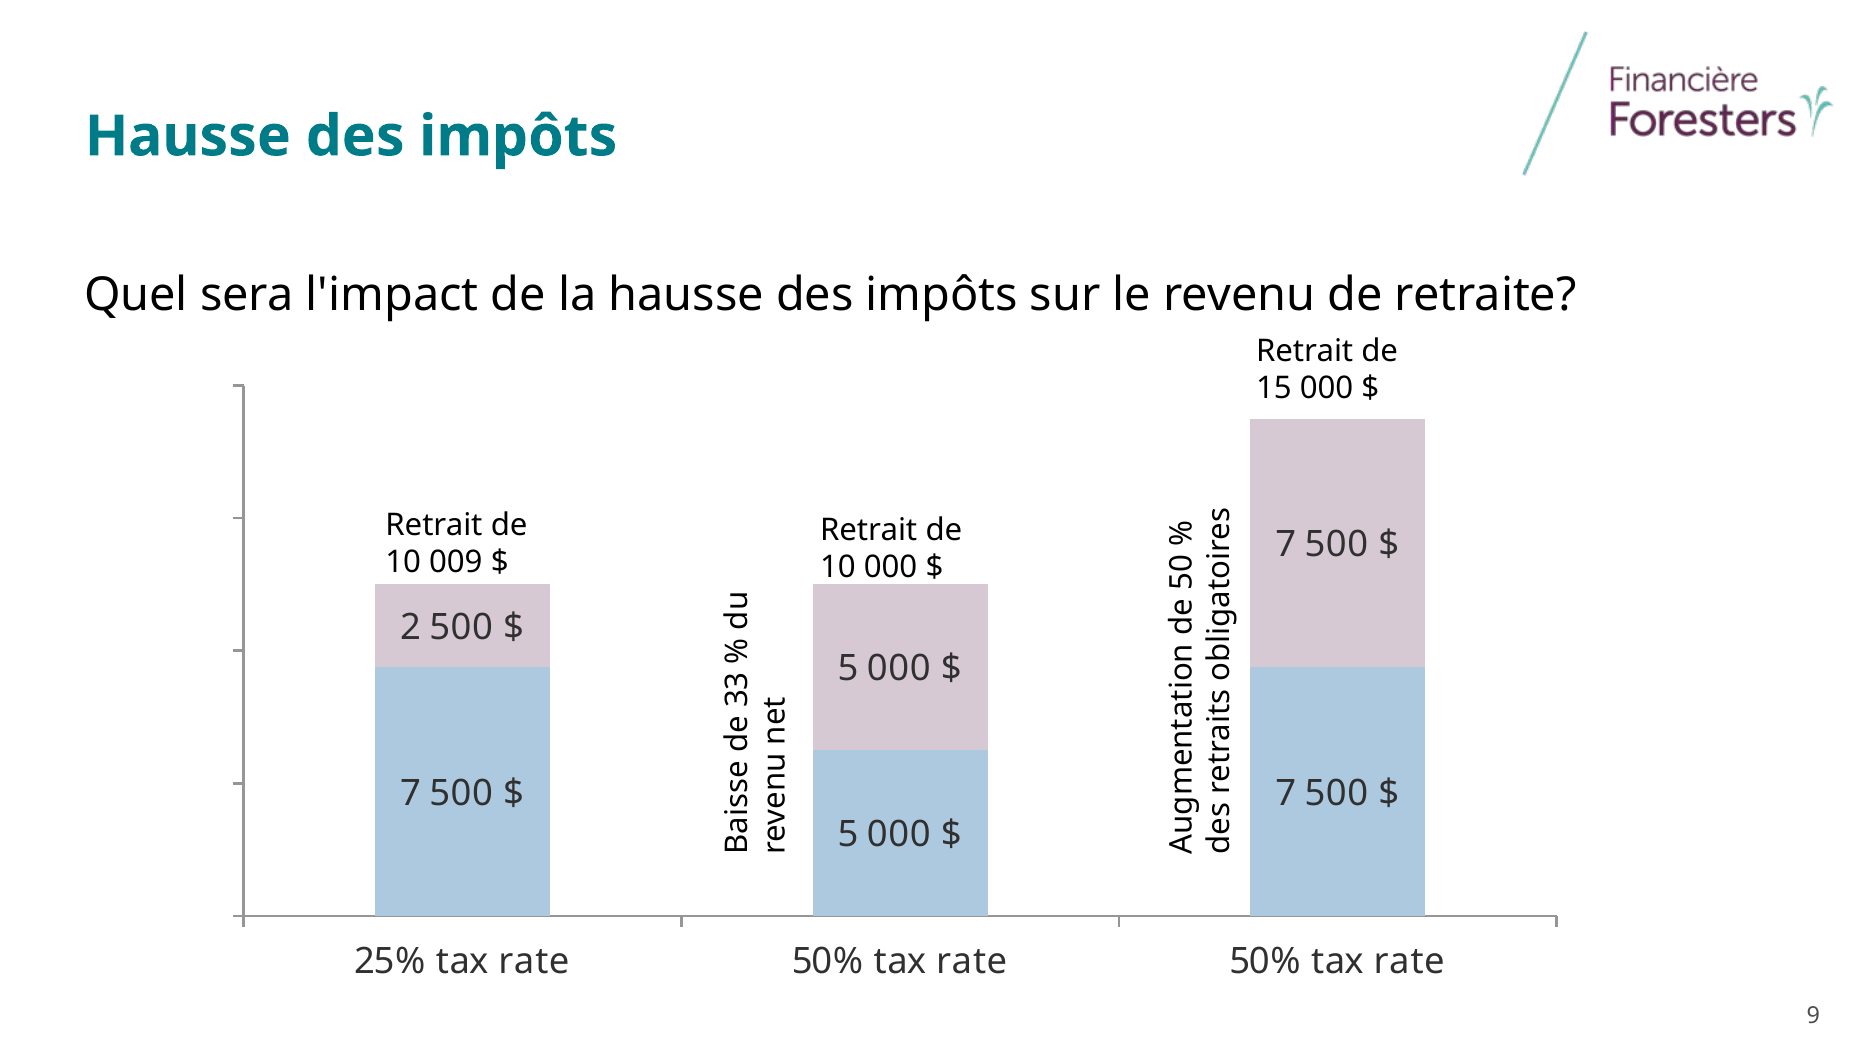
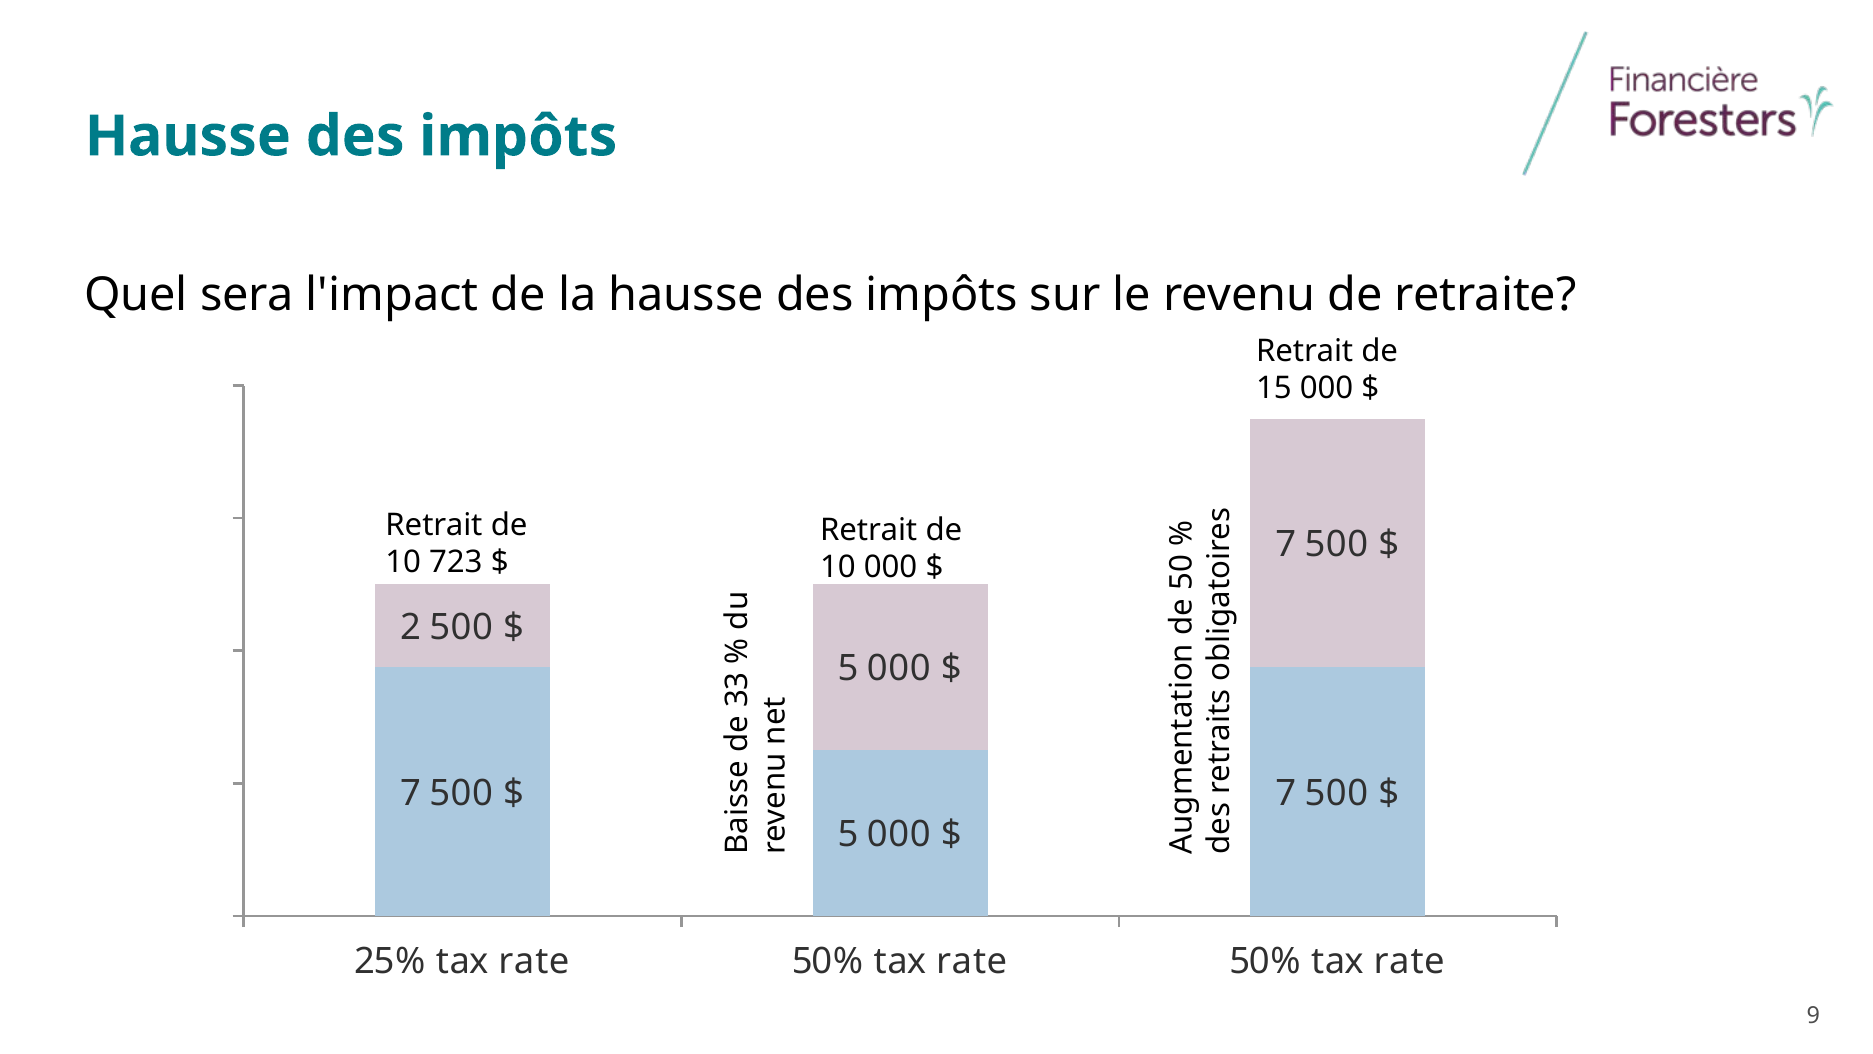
009: 009 -> 723
